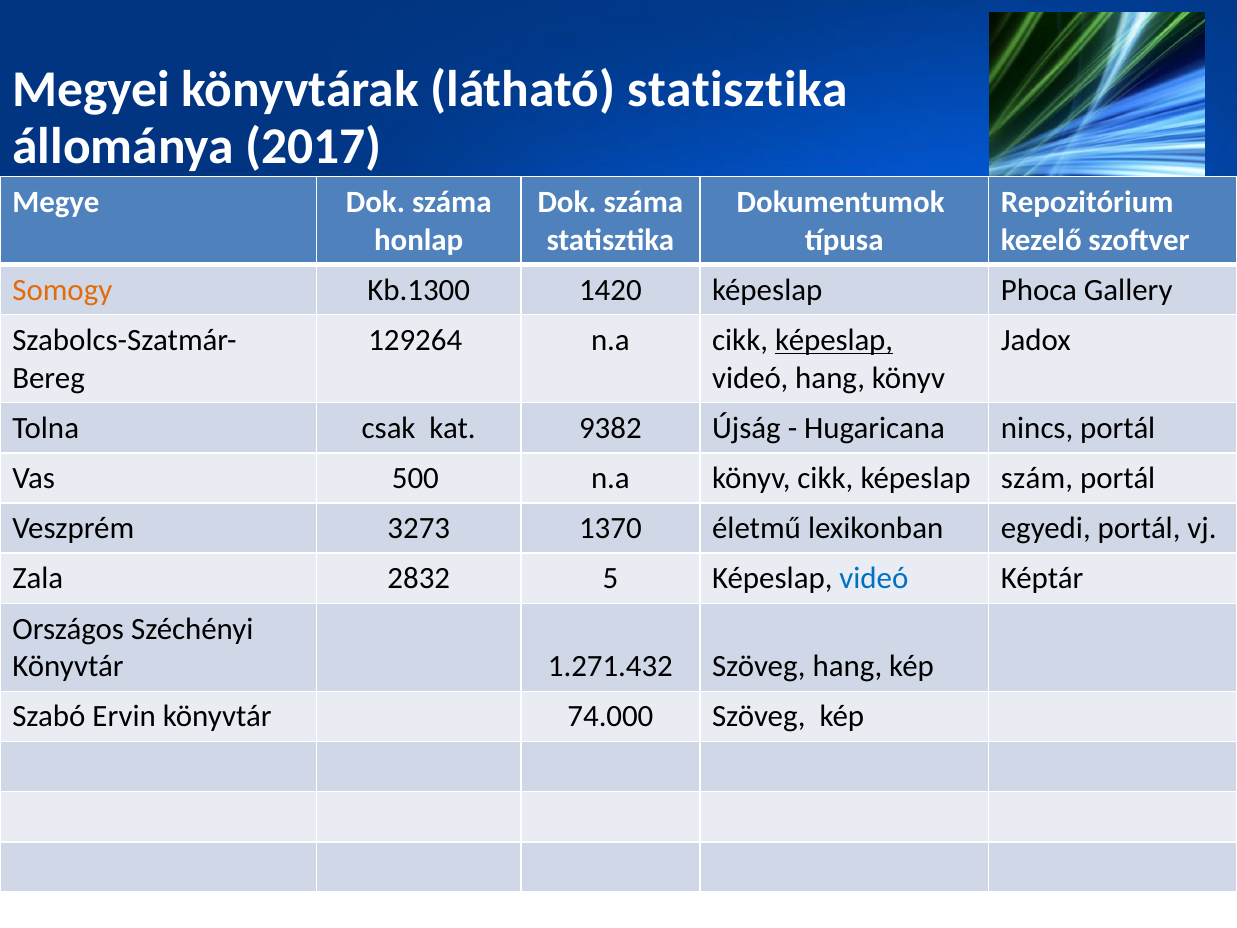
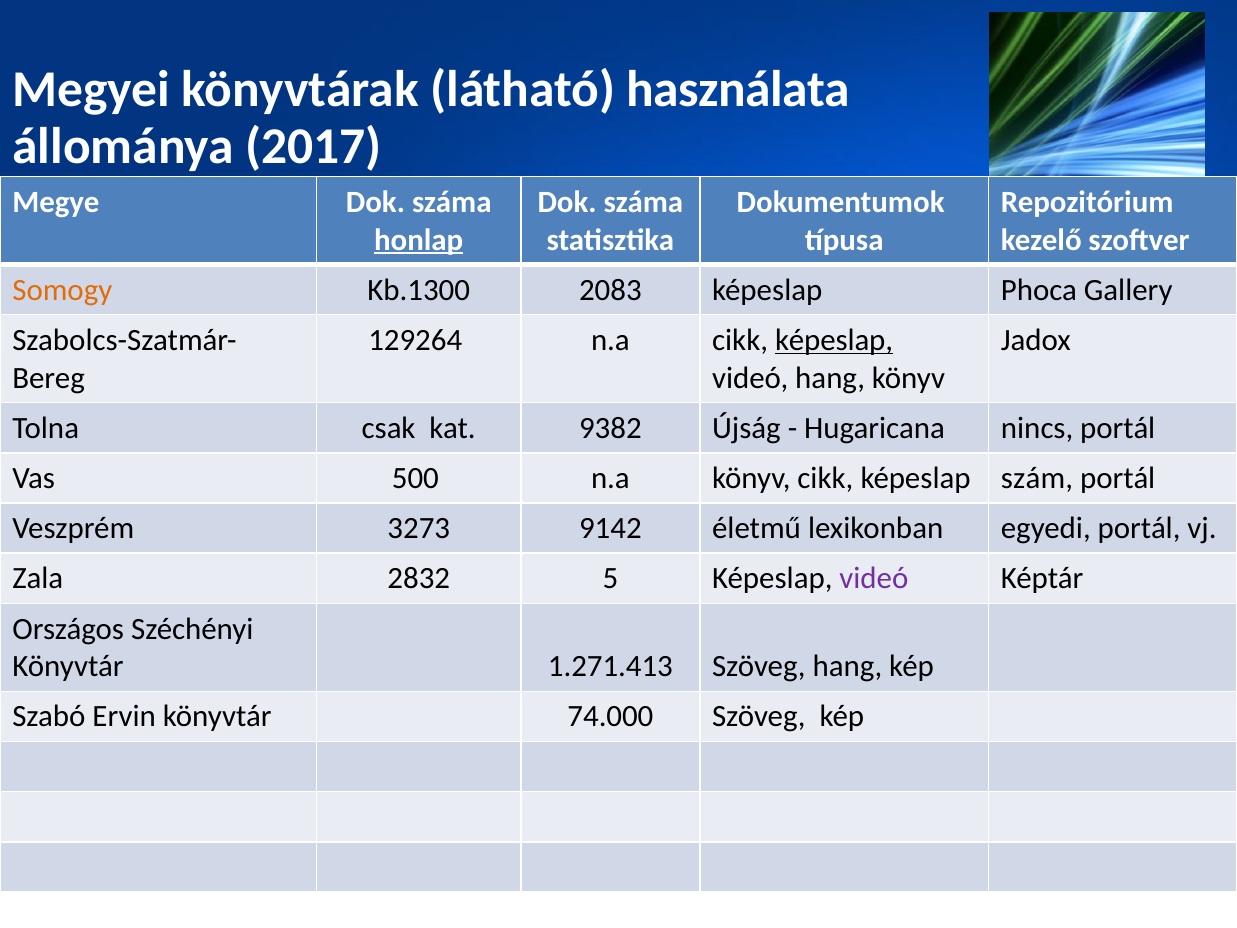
látható statisztika: statisztika -> használata
honlap underline: none -> present
1420: 1420 -> 2083
1370: 1370 -> 9142
videó at (874, 578) colour: blue -> purple
1.271.432: 1.271.432 -> 1.271.413
